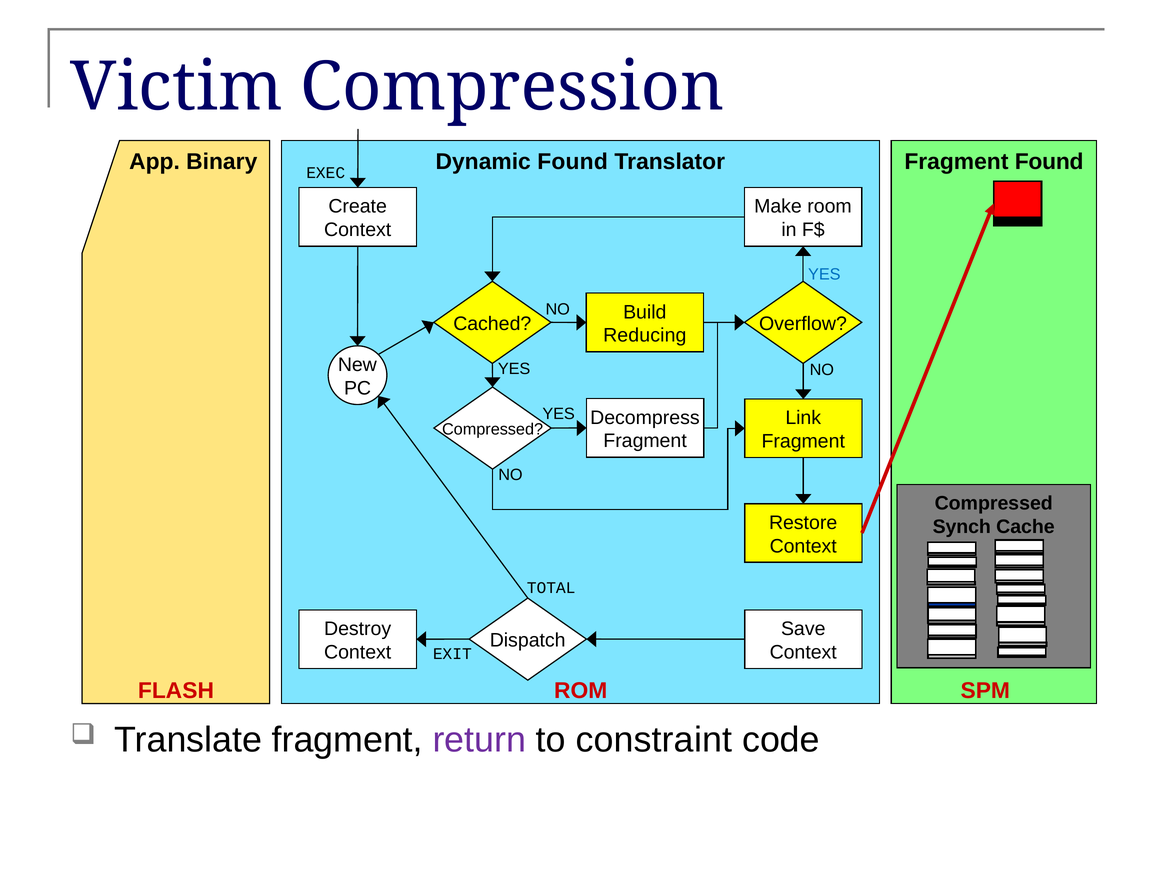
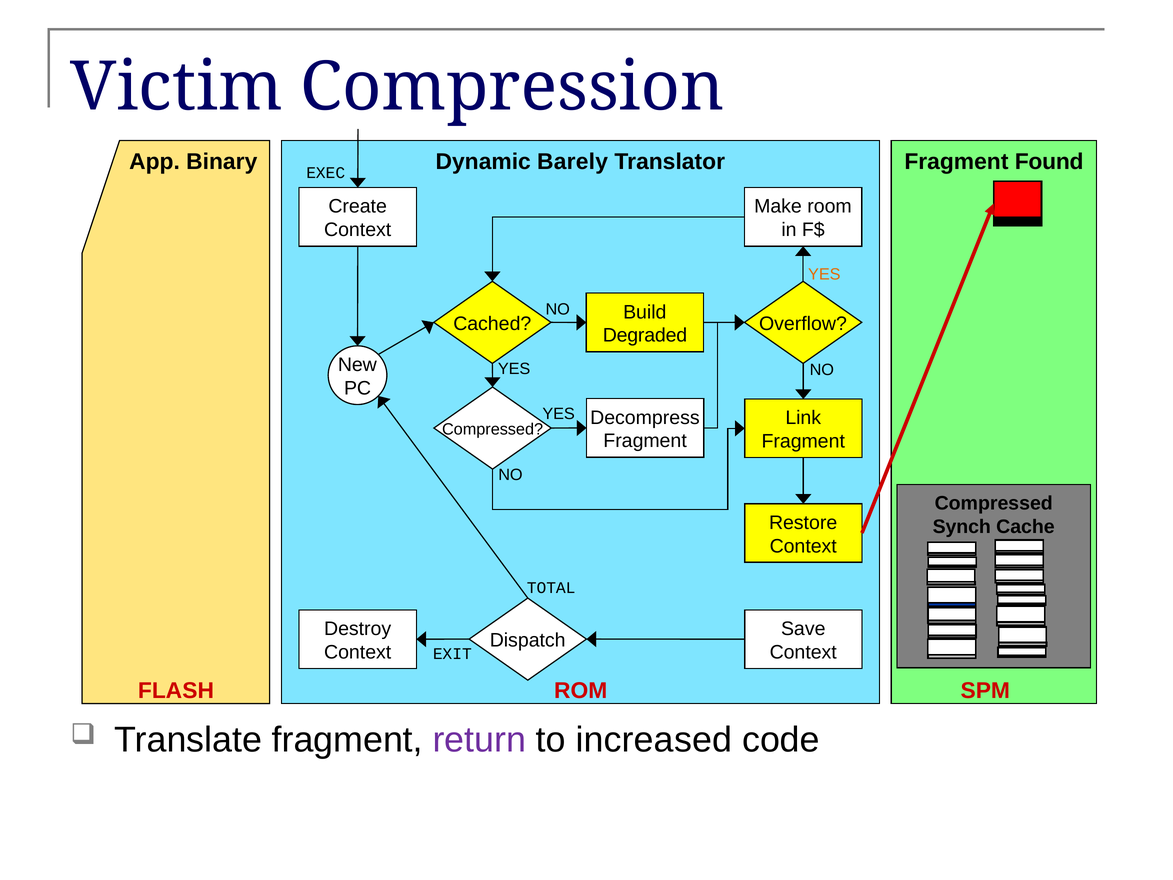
Dynamic Found: Found -> Barely
YES at (824, 274) colour: blue -> orange
Reducing: Reducing -> Degraded
constraint: constraint -> increased
